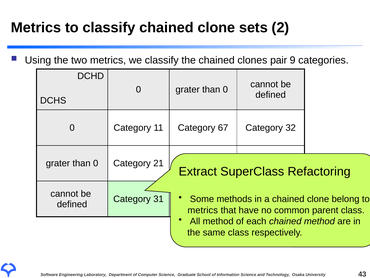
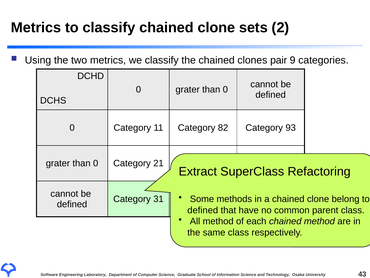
67: 67 -> 82
32 at (291, 128): 32 -> 93
metrics at (203, 210): metrics -> defined
